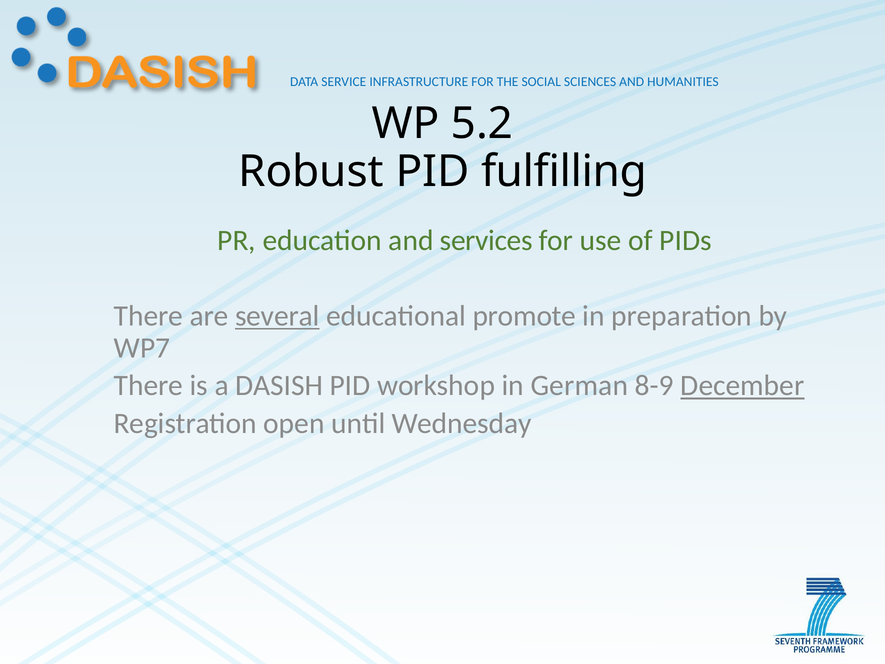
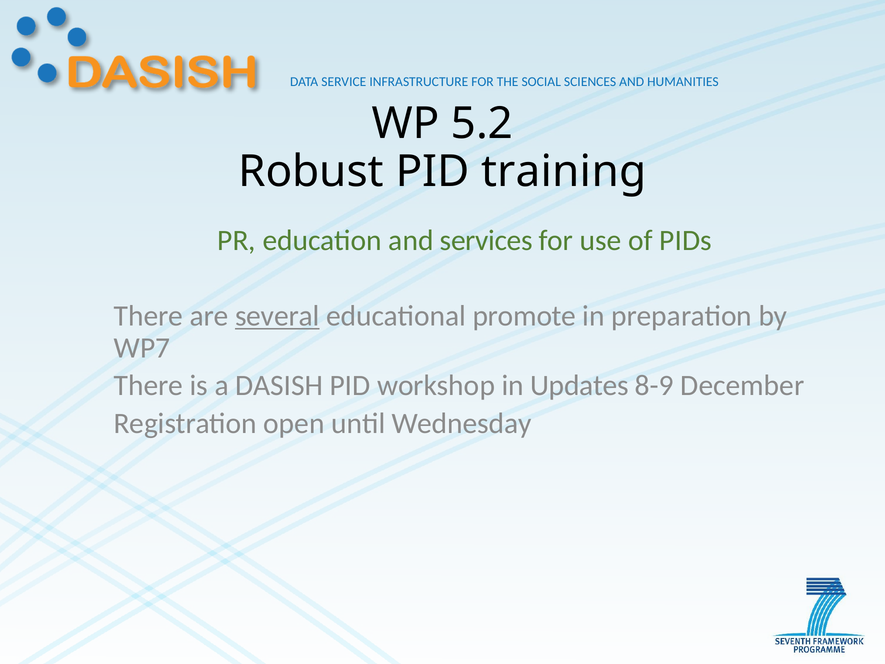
fulfilling: fulfilling -> training
German: German -> Updates
December underline: present -> none
